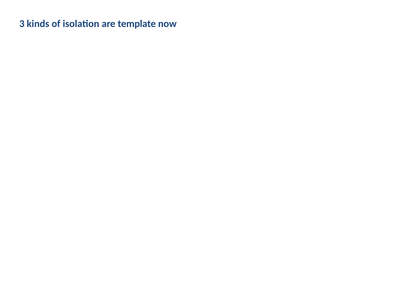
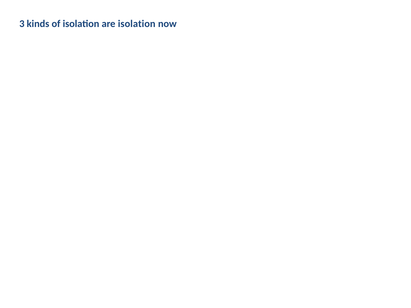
are template: template -> isolation
